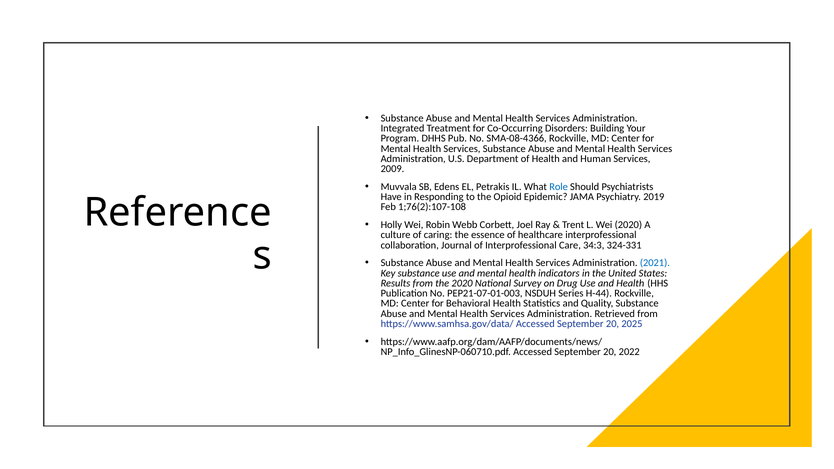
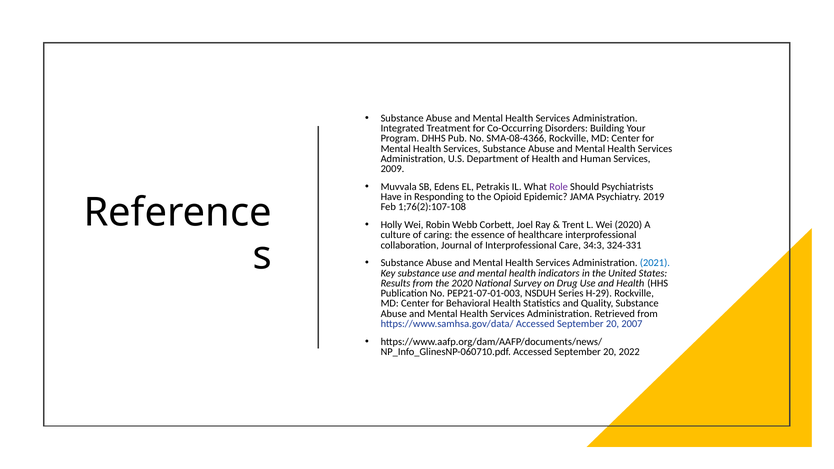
Role colour: blue -> purple
H-44: H-44 -> H-29
2025: 2025 -> 2007
